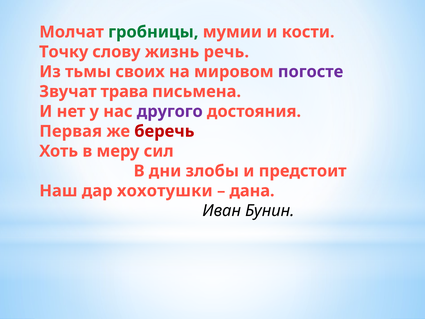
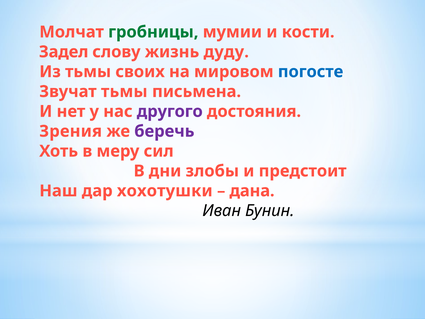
Точку: Точку -> Задел
речь: речь -> дуду
погосте colour: purple -> blue
Звучат трава: трава -> тьмы
Первая: Первая -> Зрения
беречь colour: red -> purple
